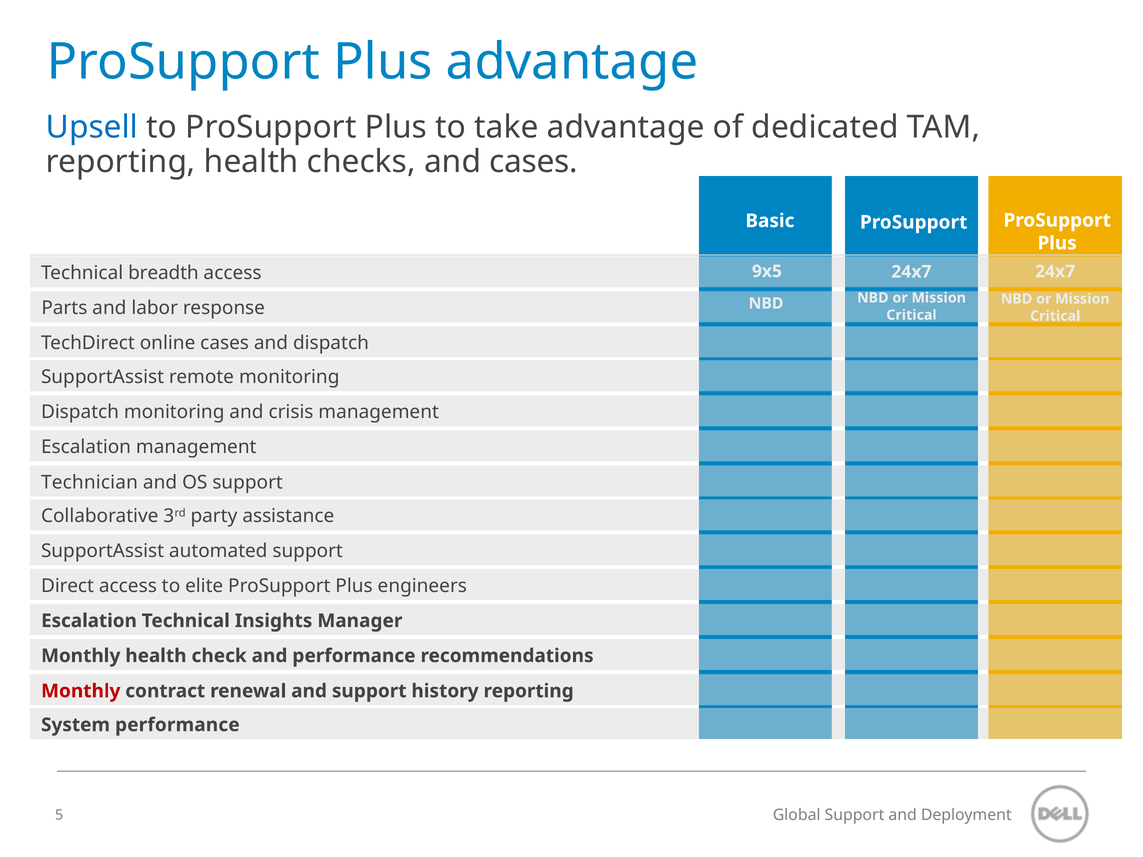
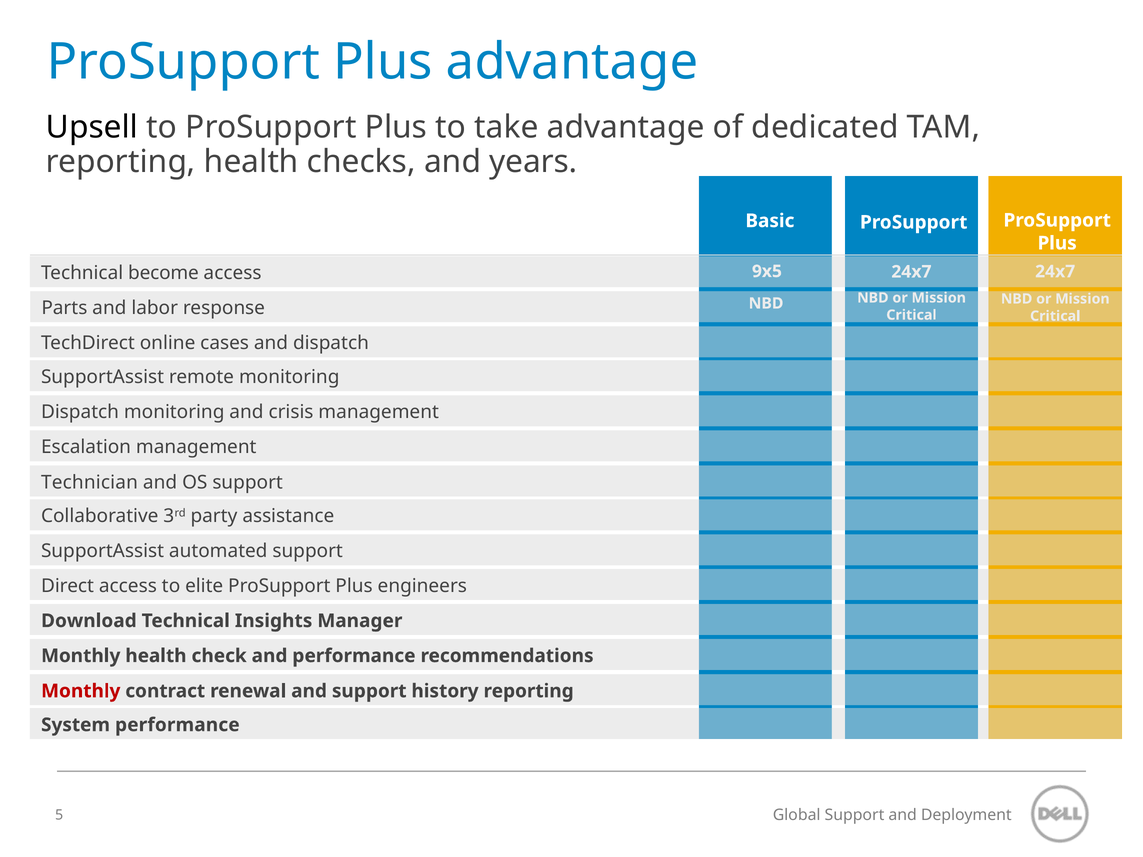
Upsell colour: blue -> black
and cases: cases -> years
breadth: breadth -> become
Escalation at (89, 621): Escalation -> Download
